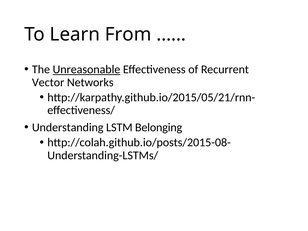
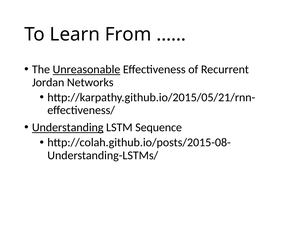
Vector: Vector -> Jordan
Understanding underline: none -> present
Belonging: Belonging -> Sequence
